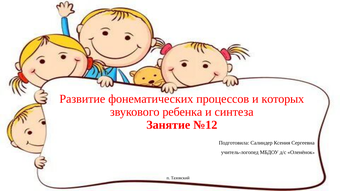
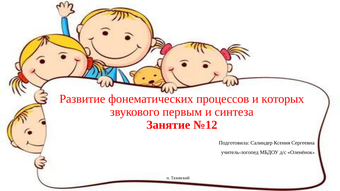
ребенка: ребенка -> первым
